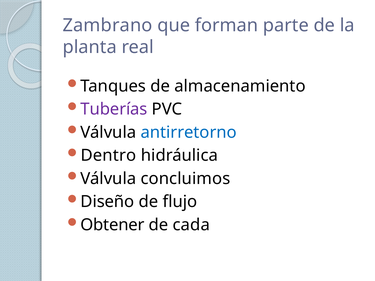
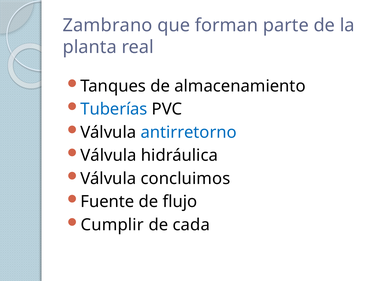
Tuberías colour: purple -> blue
Dentro at (108, 156): Dentro -> Válvula
Diseño: Diseño -> Fuente
Obtener: Obtener -> Cumplir
